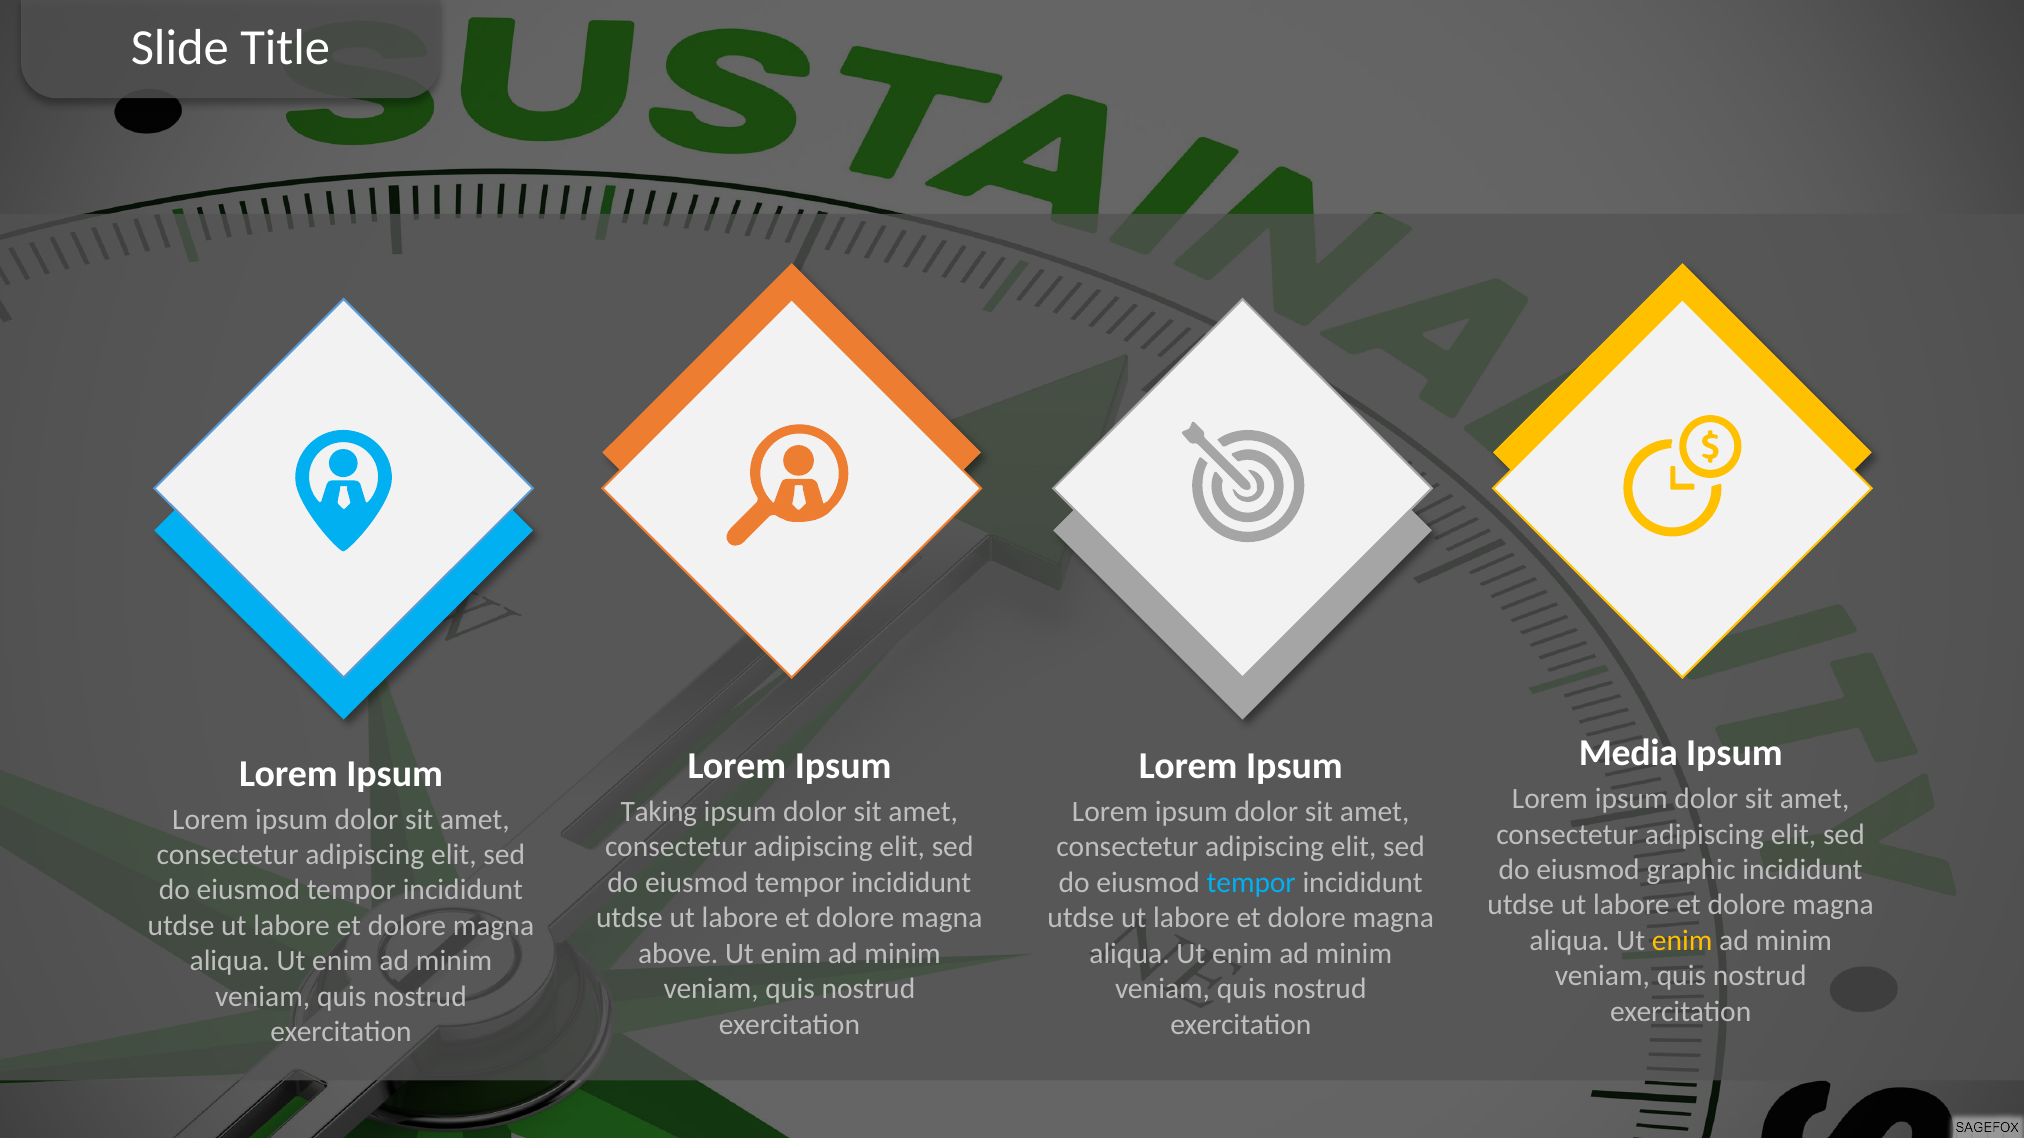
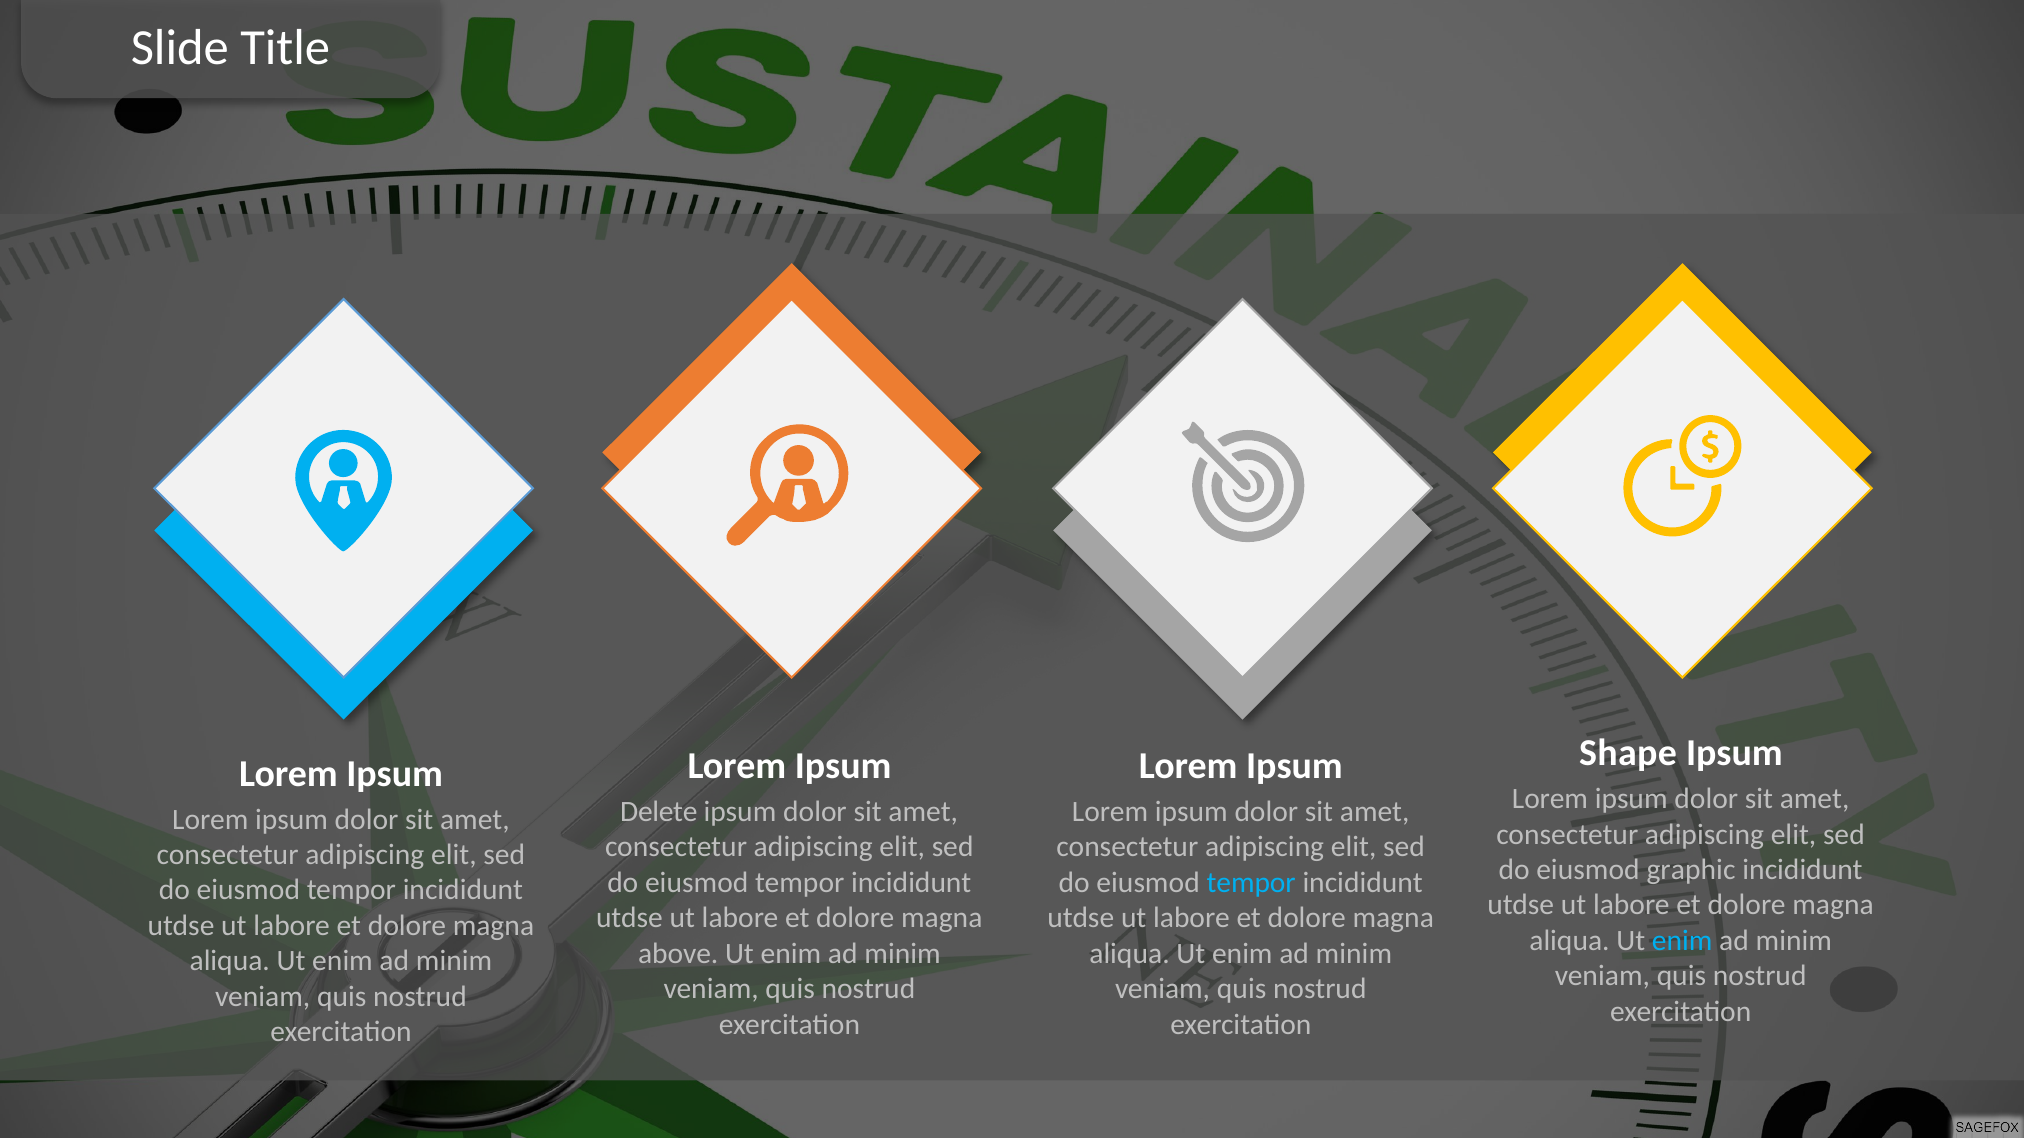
Media: Media -> Shape
Taking: Taking -> Delete
enim at (1682, 941) colour: yellow -> light blue
